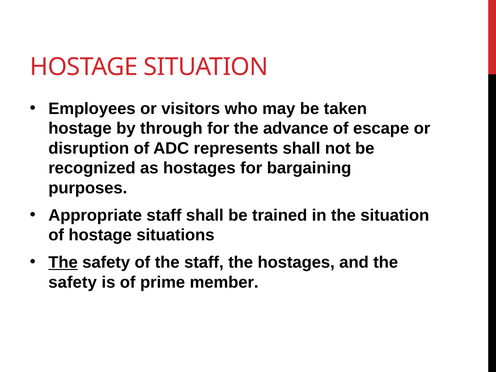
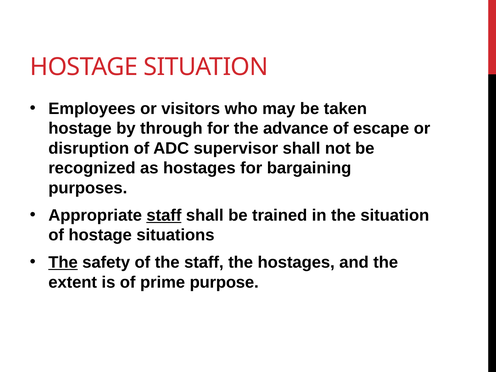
represents: represents -> supervisor
staff at (164, 215) underline: none -> present
safety at (73, 282): safety -> extent
member: member -> purpose
